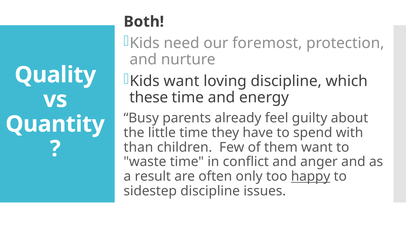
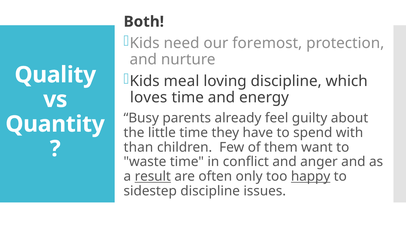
Kids want: want -> meal
these: these -> loves
result underline: none -> present
